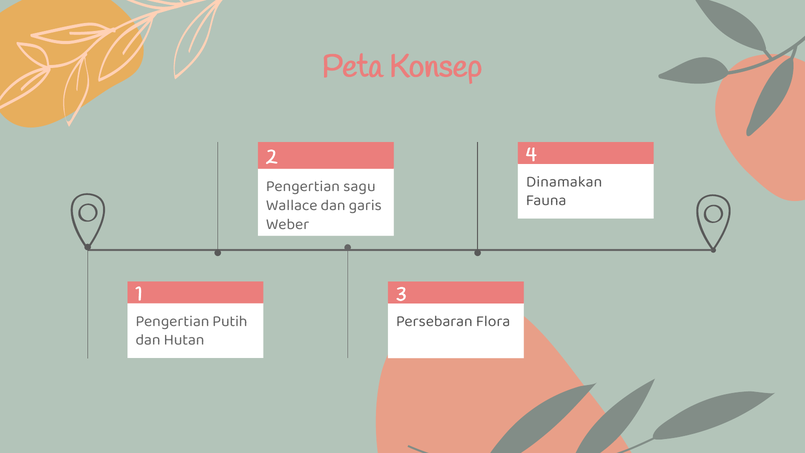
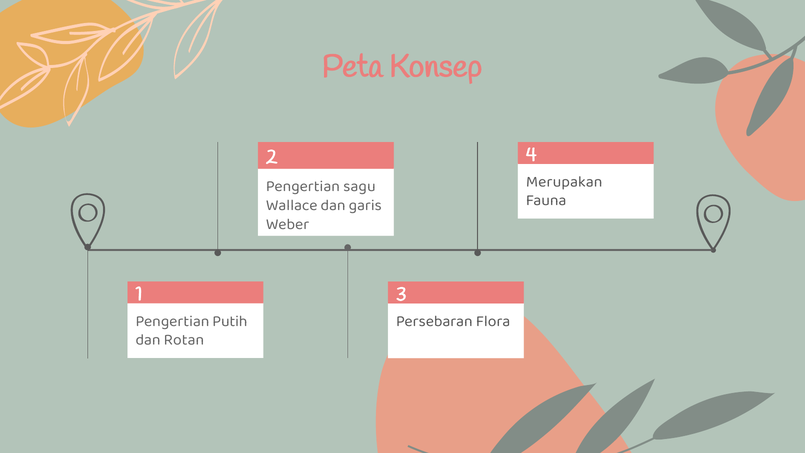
Dinamakan: Dinamakan -> Merupakan
Hutan: Hutan -> Rotan
